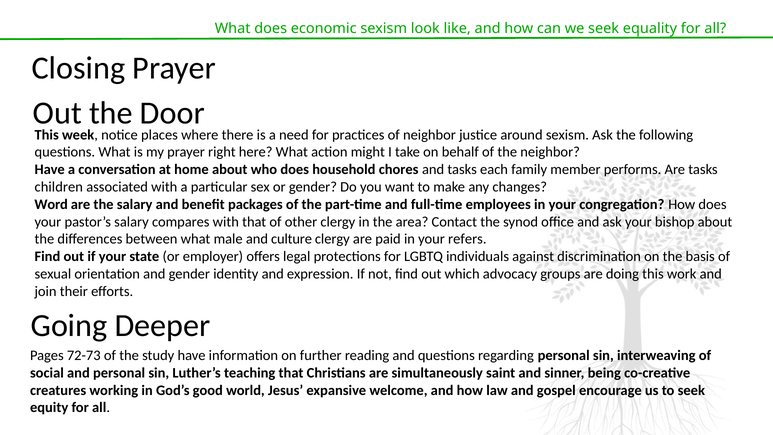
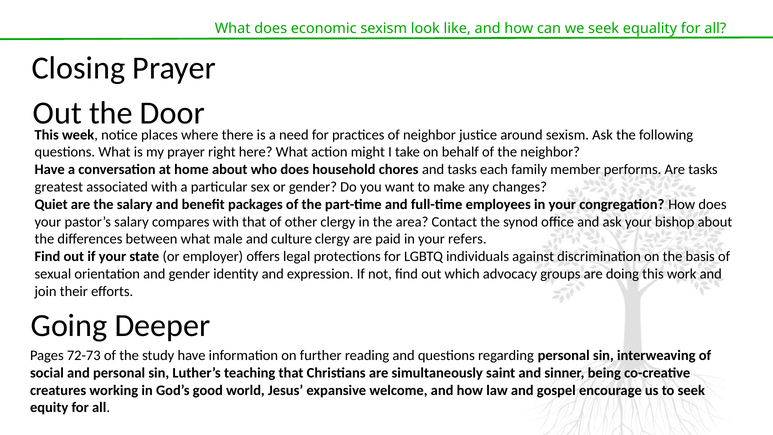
children: children -> greatest
Word: Word -> Quiet
